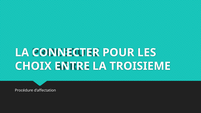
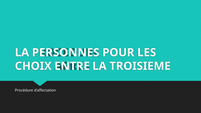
CONNECTER: CONNECTER -> PERSONNES
